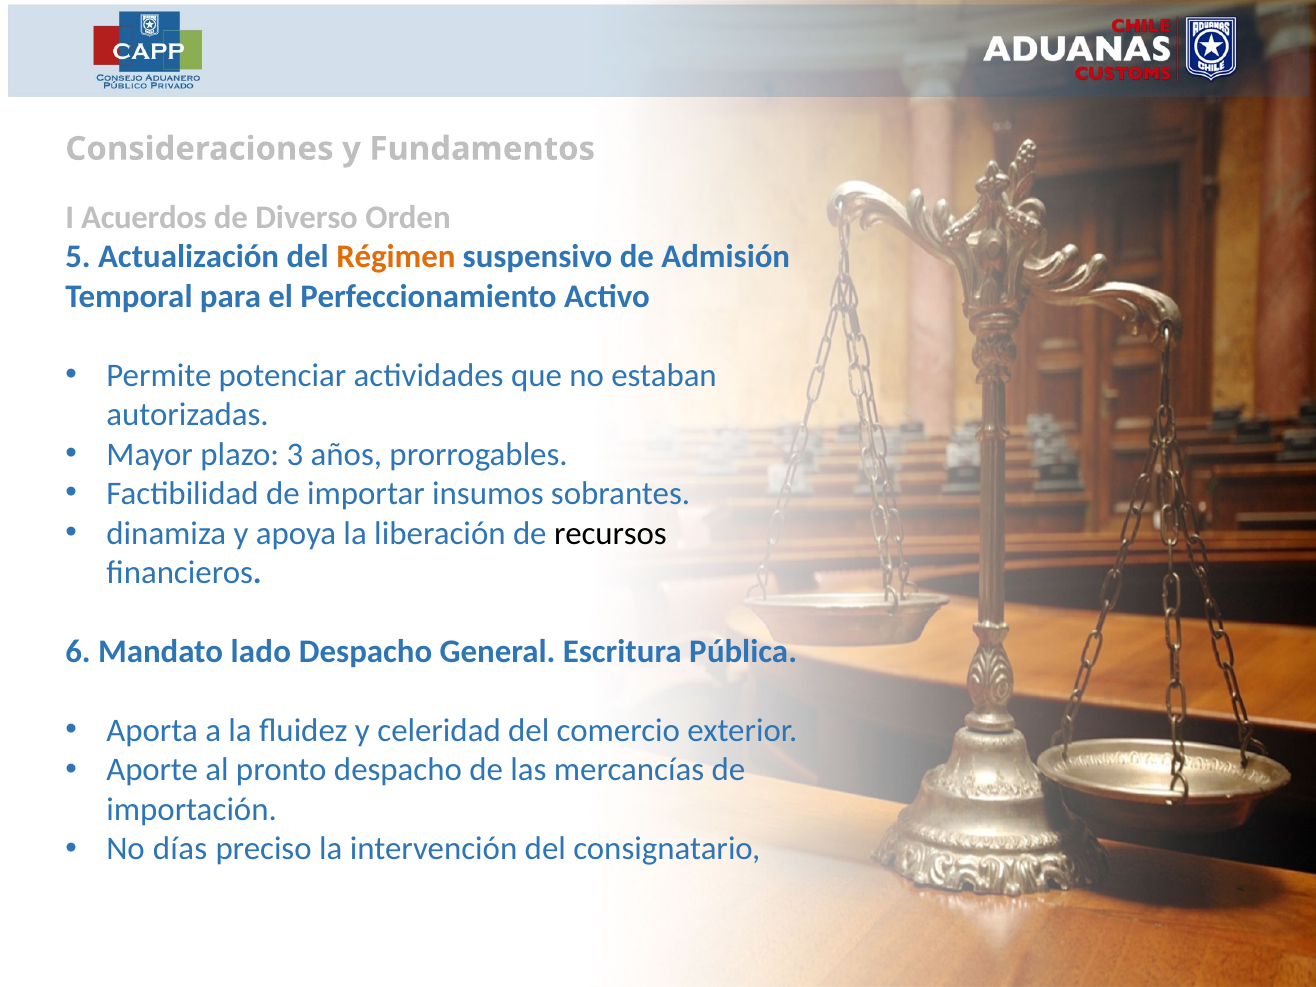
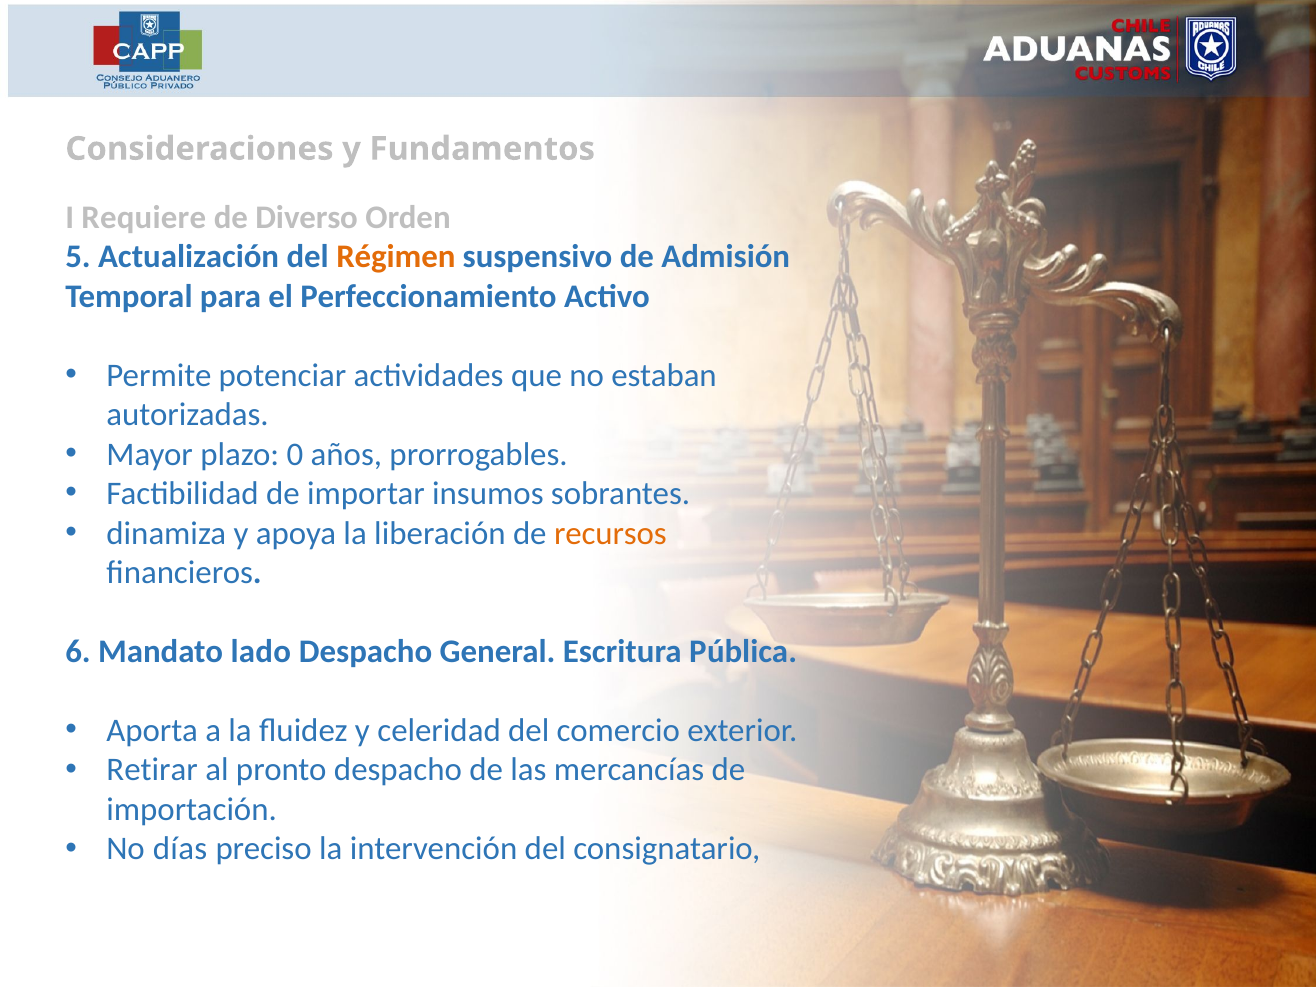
Acuerdos: Acuerdos -> Requiere
3: 3 -> 0
recursos colour: black -> orange
Aporte: Aporte -> Retirar
